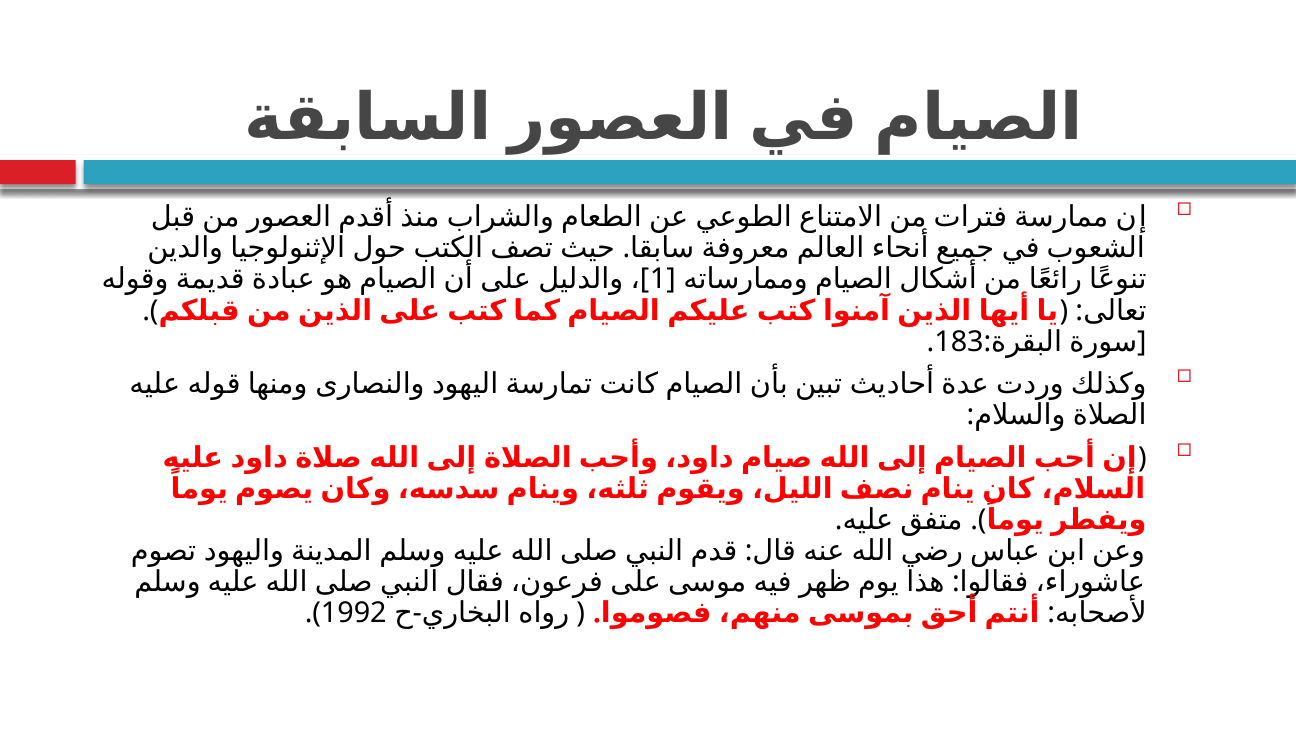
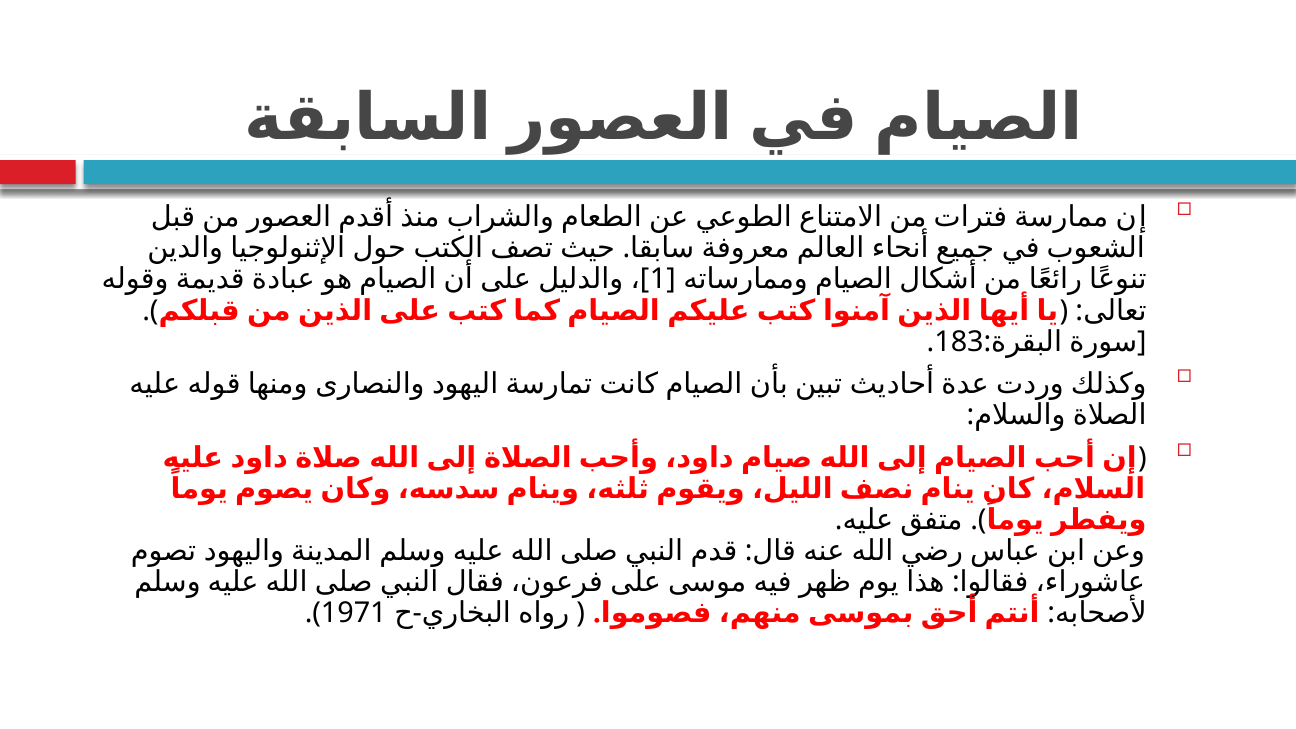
1992: 1992 -> 1971
